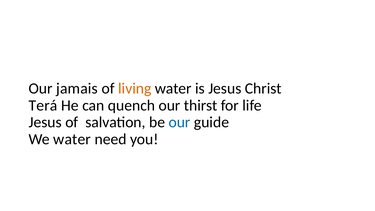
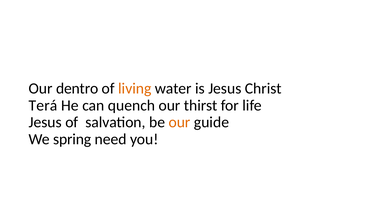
jamais: jamais -> dentro
our at (180, 122) colour: blue -> orange
We water: water -> spring
